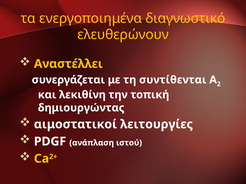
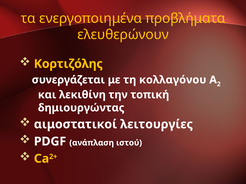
διαγνωστικό: διαγνωστικό -> προβλήματα
Αναστέλλει: Αναστέλλει -> Κορτιζόλης
συντίθενται: συντίθενται -> κολλαγόνου
